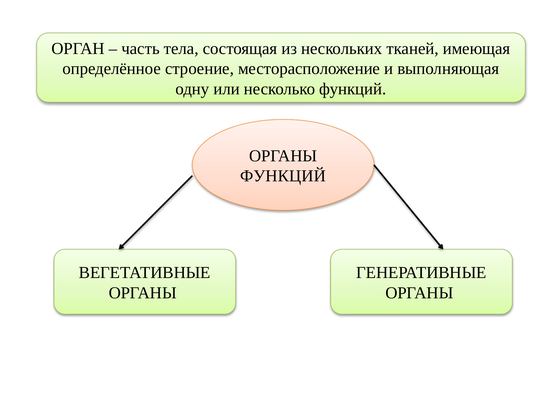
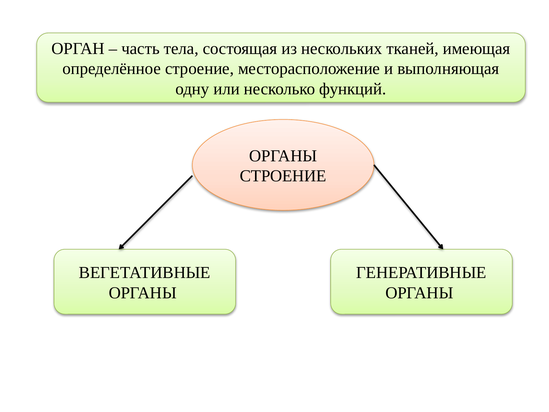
ФУНКЦИЙ at (283, 176): ФУНКЦИЙ -> СТРОЕНИЕ
